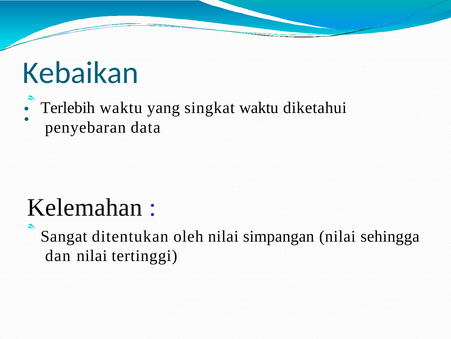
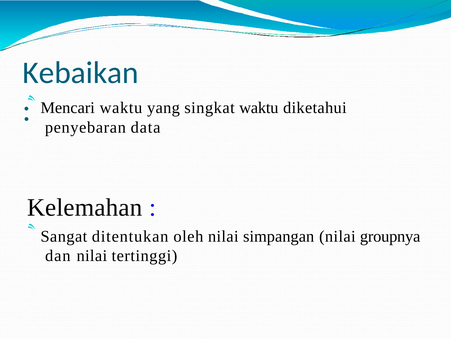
Terlebih: Terlebih -> Mencari
sehingga: sehingga -> groupnya
